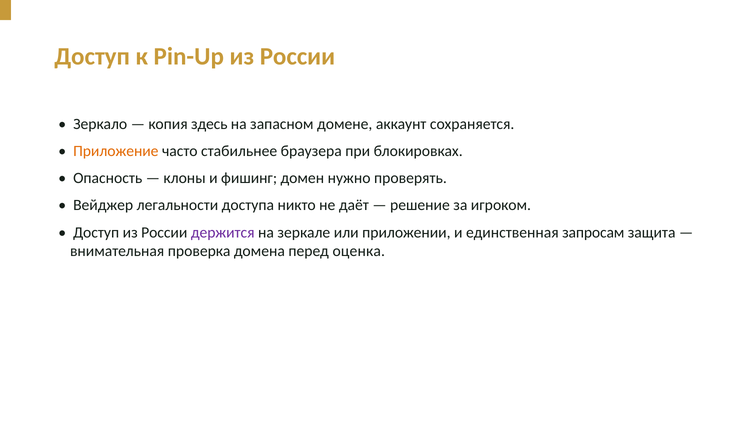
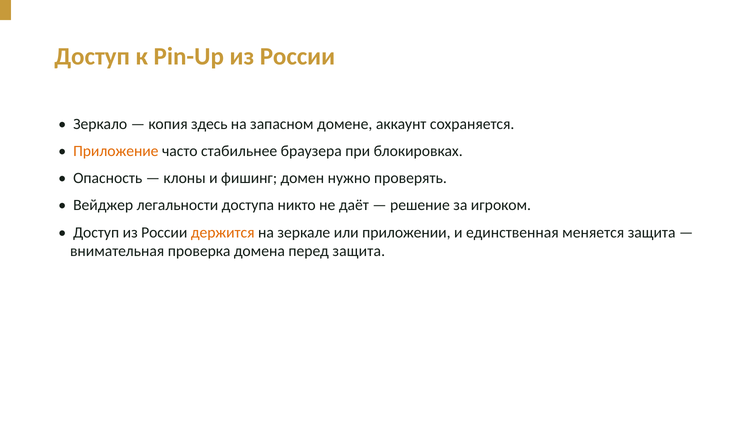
держится colour: purple -> orange
запросам: запросам -> меняется
перед оценка: оценка -> защита
